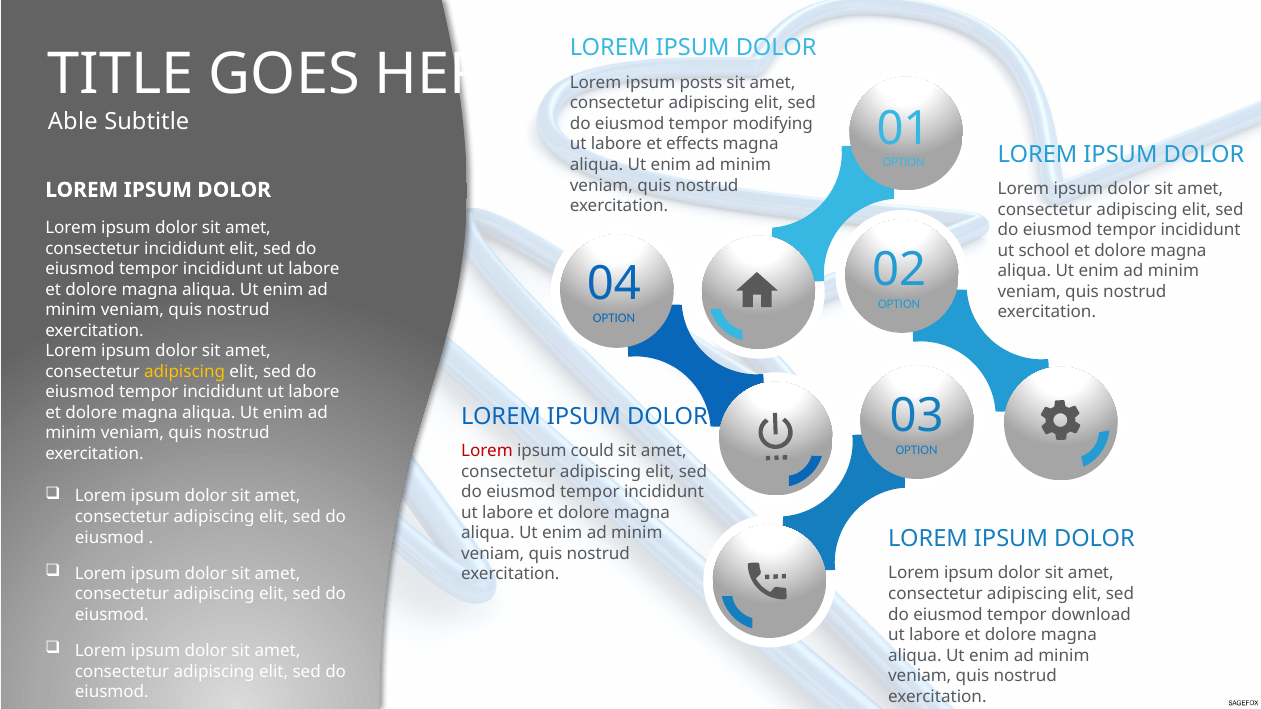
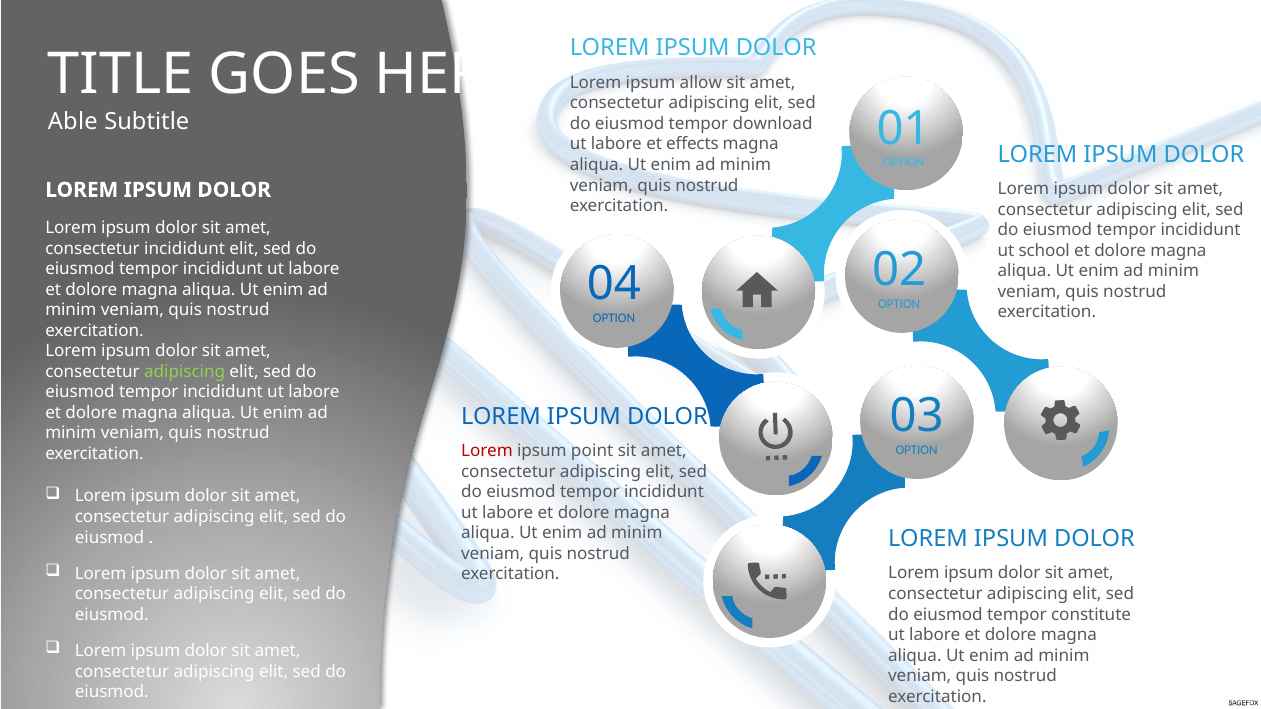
posts: posts -> allow
modifying: modifying -> download
adipiscing at (185, 372) colour: yellow -> light green
could: could -> point
download: download -> constitute
